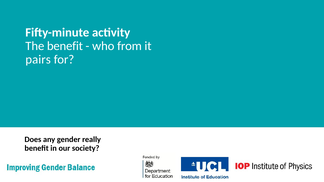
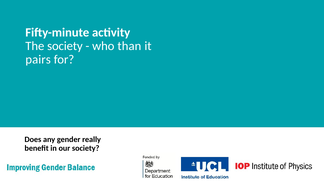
The benefit: benefit -> society
from: from -> than
